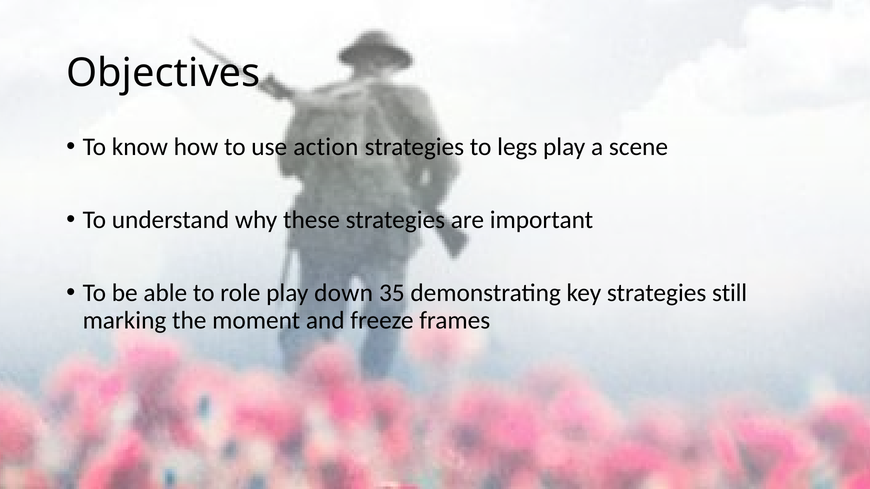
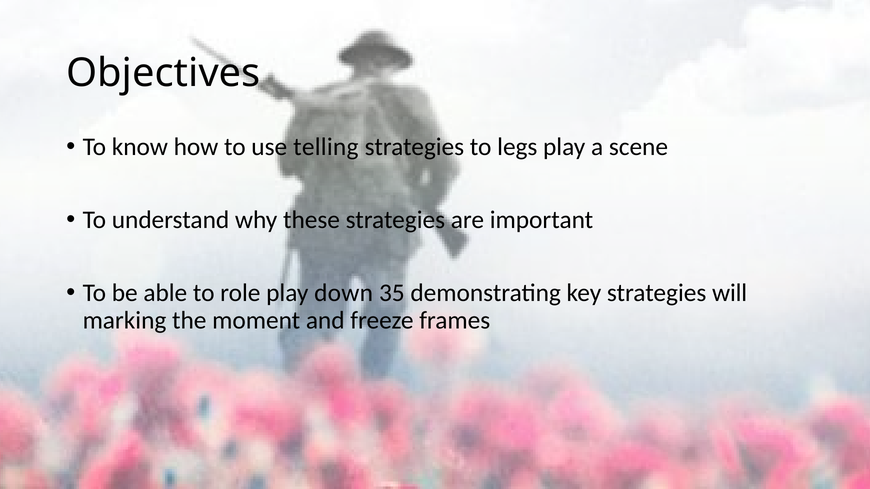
action: action -> telling
still: still -> will
